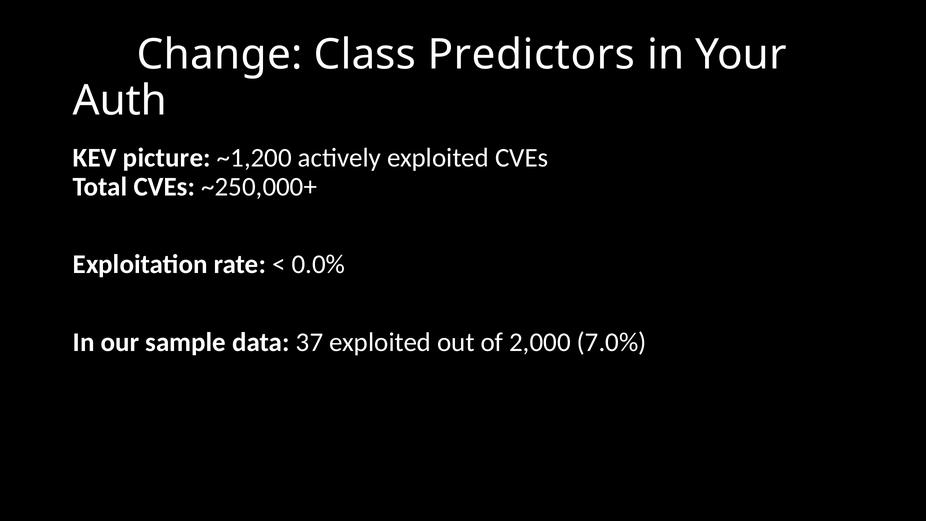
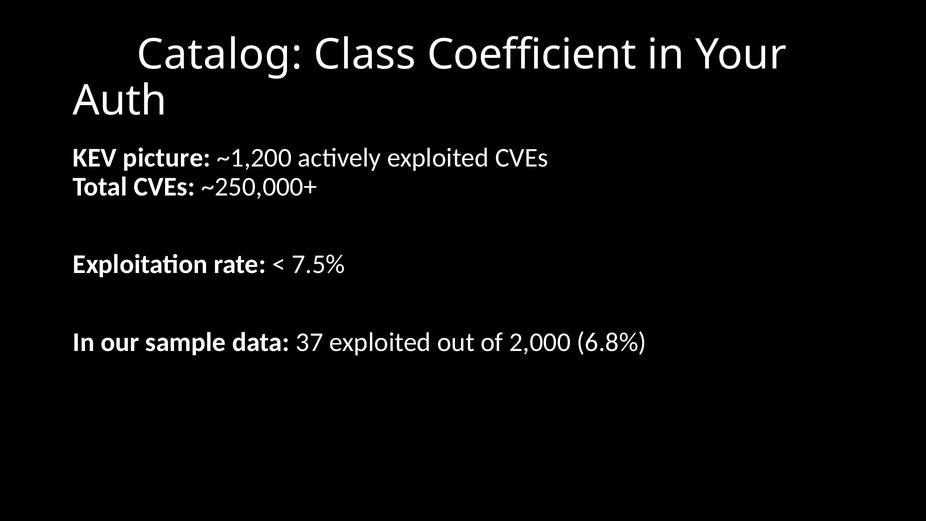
Change: Change -> Catalog
Predictors: Predictors -> Coefficient
0.0%: 0.0% -> 7.5%
7.0%: 7.0% -> 6.8%
